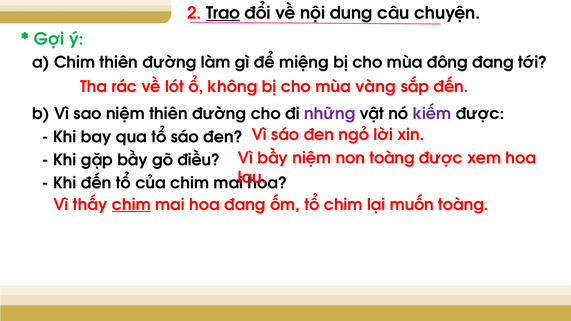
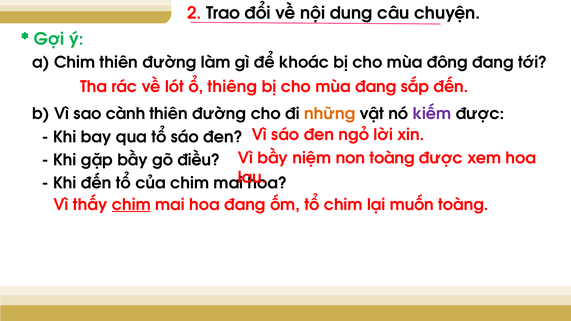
Trao underline: present -> none
miệng: miệng -> khoác
không: không -> thiêng
mùa vàng: vàng -> đang
sao niệm: niệm -> cành
những colour: purple -> orange
